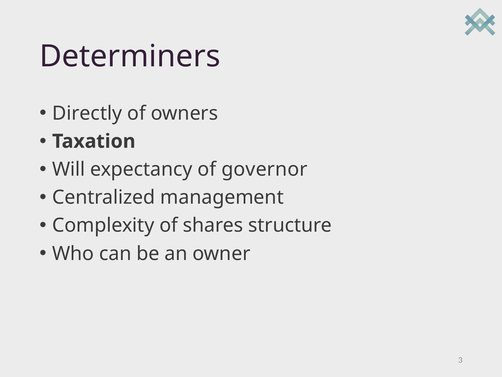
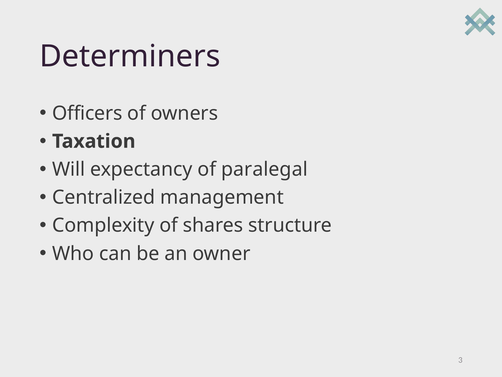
Directly: Directly -> Officers
governor: governor -> paralegal
